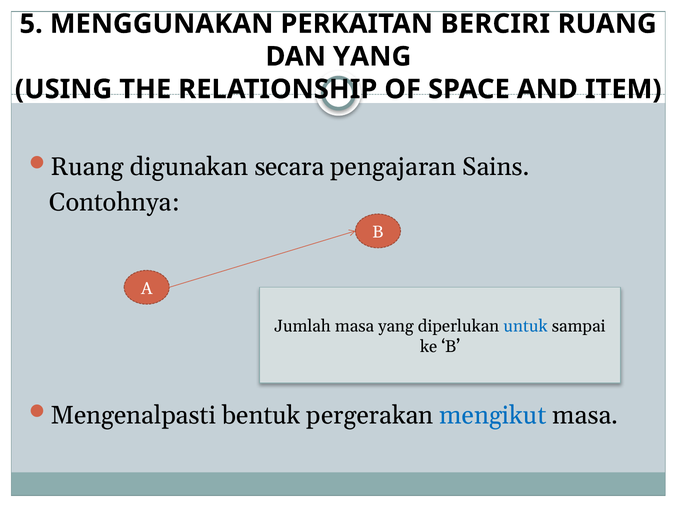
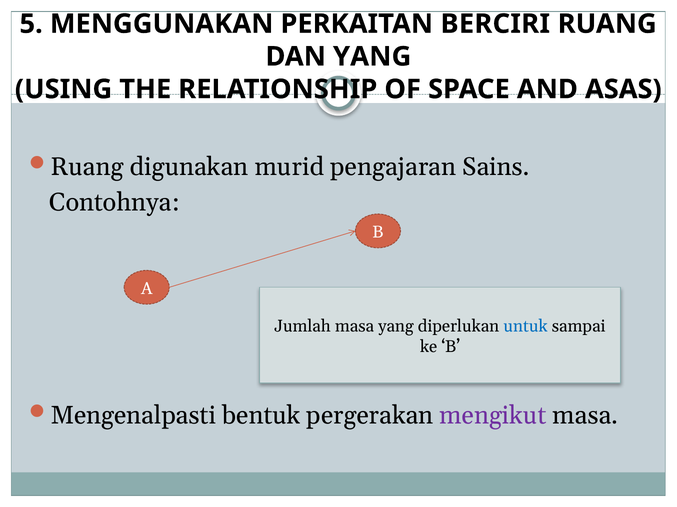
ITEM: ITEM -> ASAS
secara: secara -> murid
mengikut colour: blue -> purple
